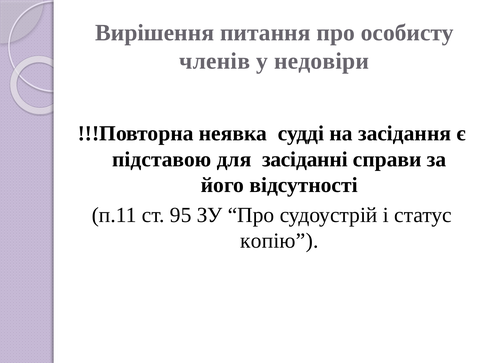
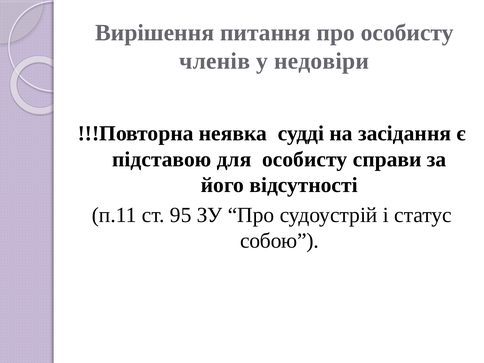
для засіданні: засіданні -> особисту
копію: копію -> собою
